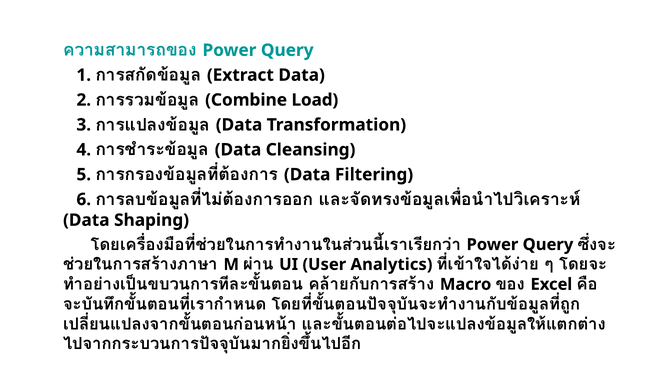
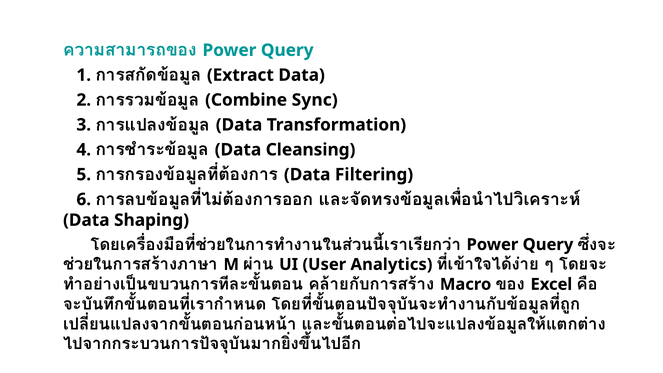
Load: Load -> Sync
